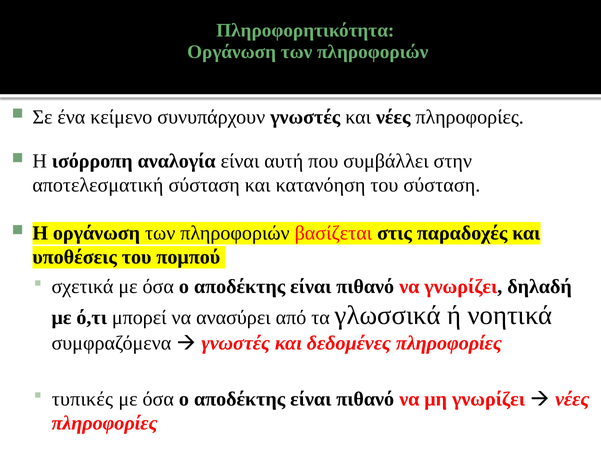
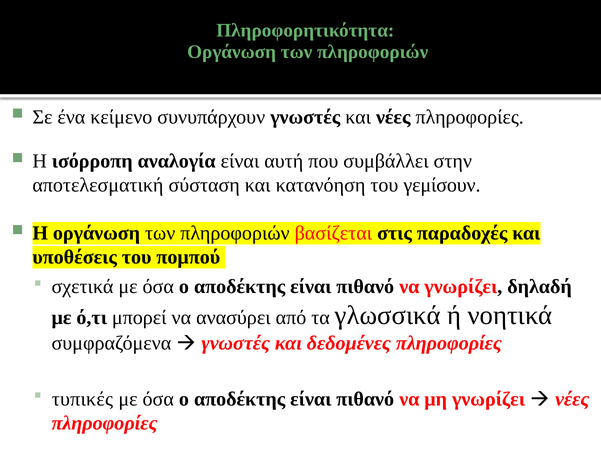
του σύσταση: σύσταση -> γεμίσουν
